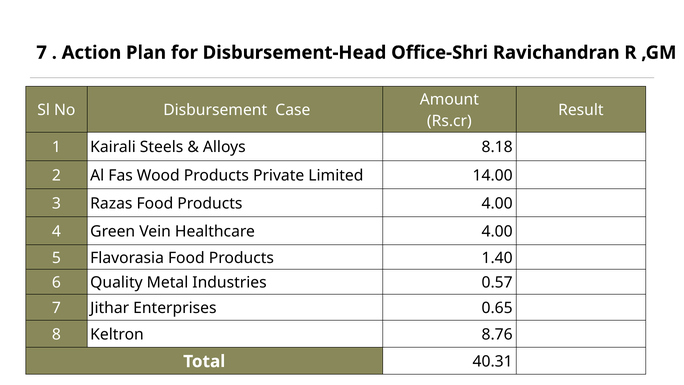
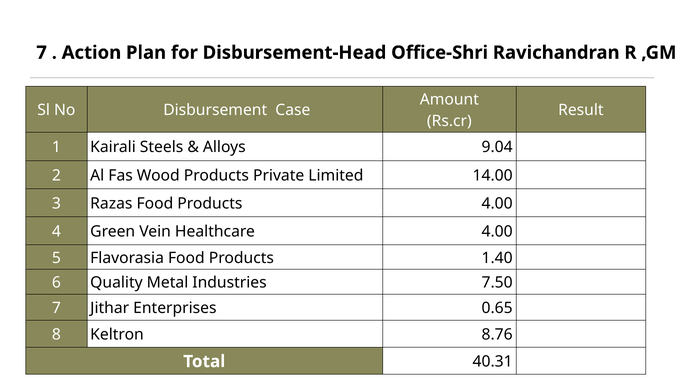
8.18: 8.18 -> 9.04
0.57: 0.57 -> 7.50
